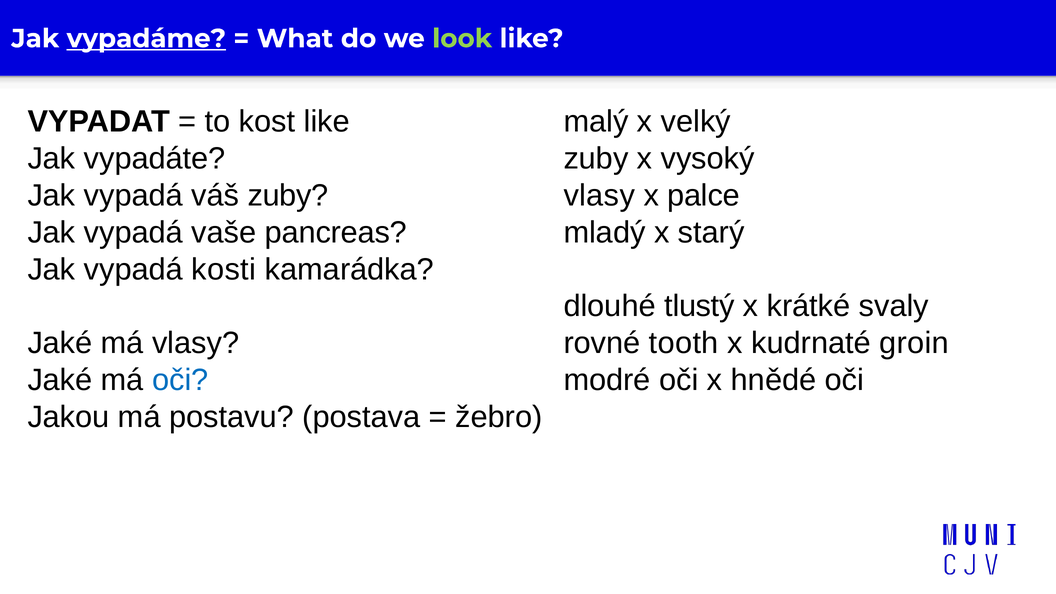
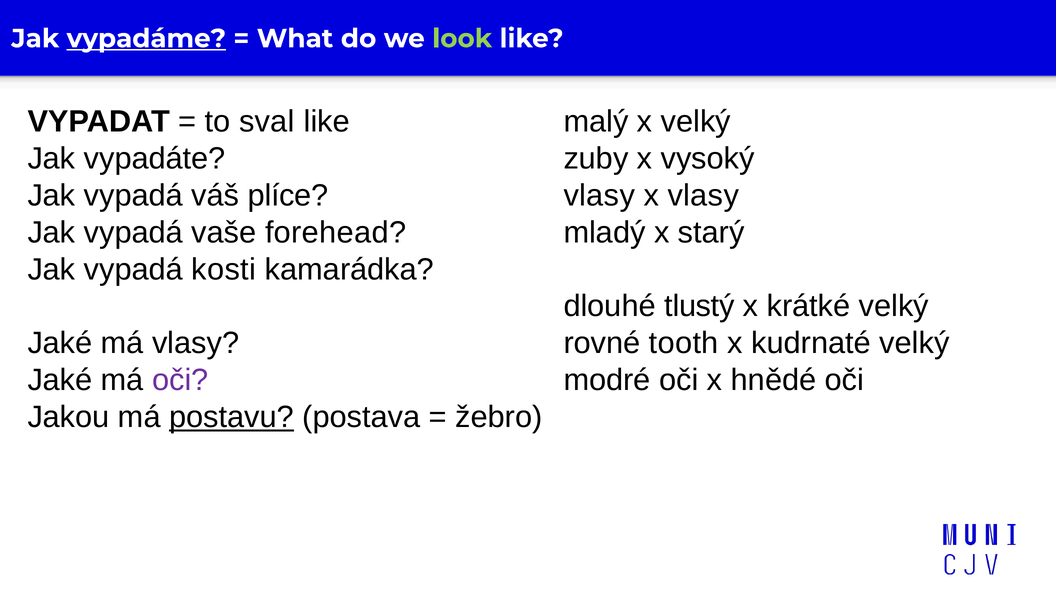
kost: kost -> sval
váš zuby: zuby -> plíce
x palce: palce -> vlasy
pancreas: pancreas -> forehead
krátké svaly: svaly -> velký
kudrnaté groin: groin -> velký
oči at (180, 380) colour: blue -> purple
postavu underline: none -> present
